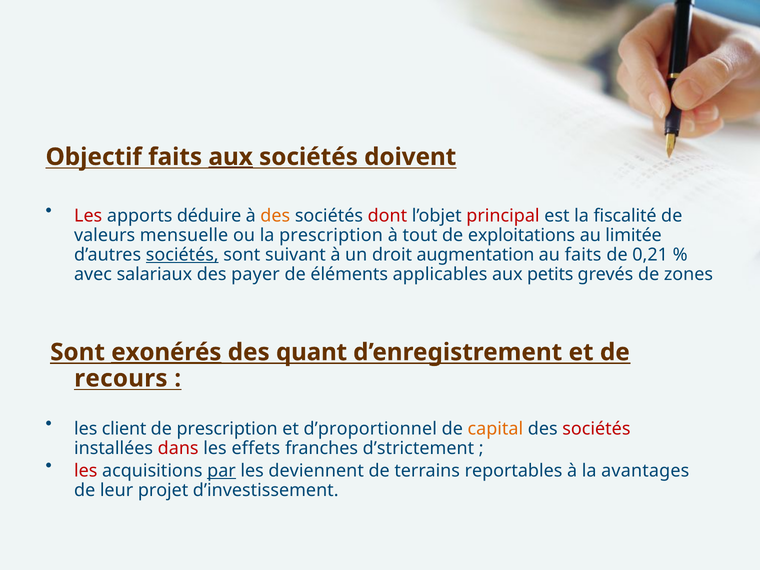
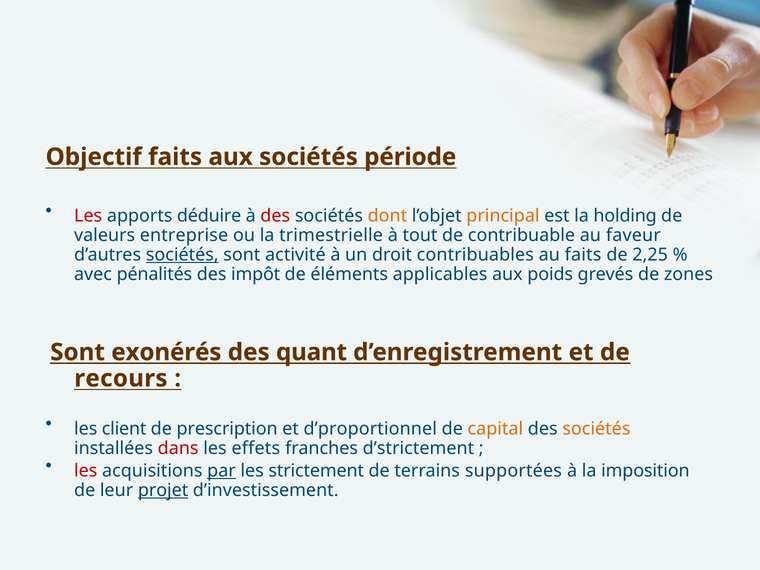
aux at (231, 157) underline: present -> none
doivent: doivent -> période
des at (275, 216) colour: orange -> red
dont colour: red -> orange
principal colour: red -> orange
fiscalité: fiscalité -> holding
mensuelle: mensuelle -> entreprise
la prescription: prescription -> trimestrielle
exploitations: exploitations -> contribuable
limitée: limitée -> faveur
suivant: suivant -> activité
augmentation: augmentation -> contribuables
0,21: 0,21 -> 2,25
salariaux: salariaux -> pénalités
payer: payer -> impôt
petits: petits -> poids
exonérés underline: present -> none
sociétés at (596, 429) colour: red -> orange
deviennent: deviennent -> strictement
reportables: reportables -> supportées
avantages: avantages -> imposition
projet underline: none -> present
